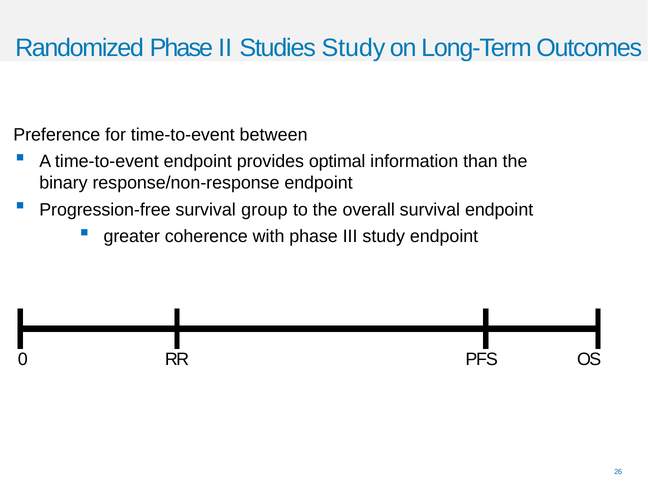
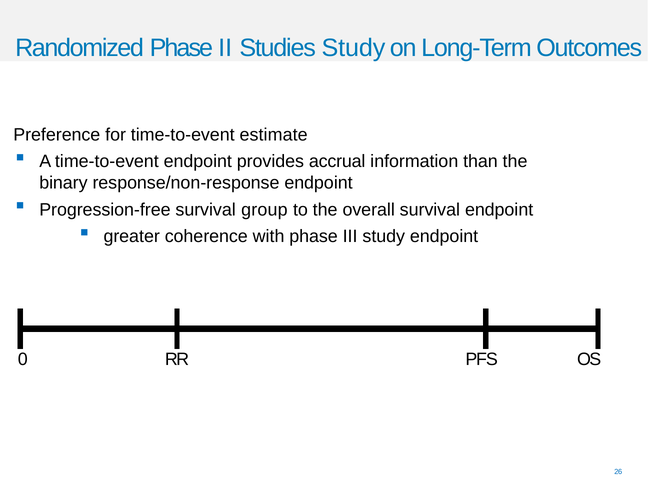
between: between -> estimate
optimal: optimal -> accrual
